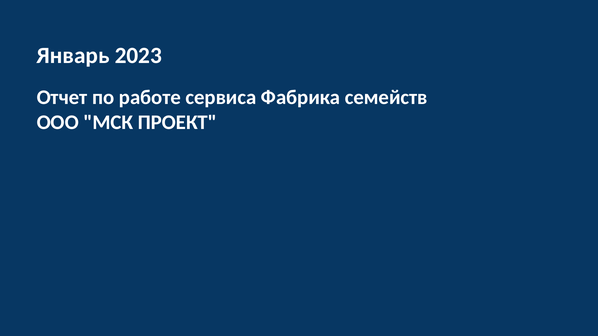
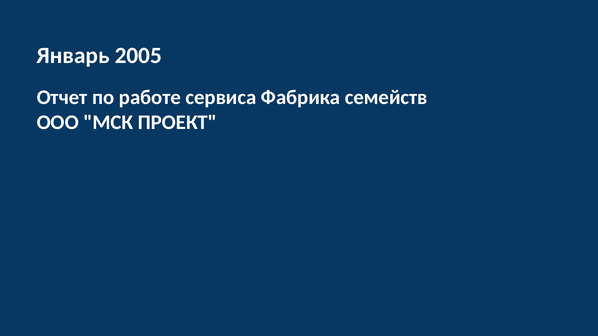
2023: 2023 -> 2005
